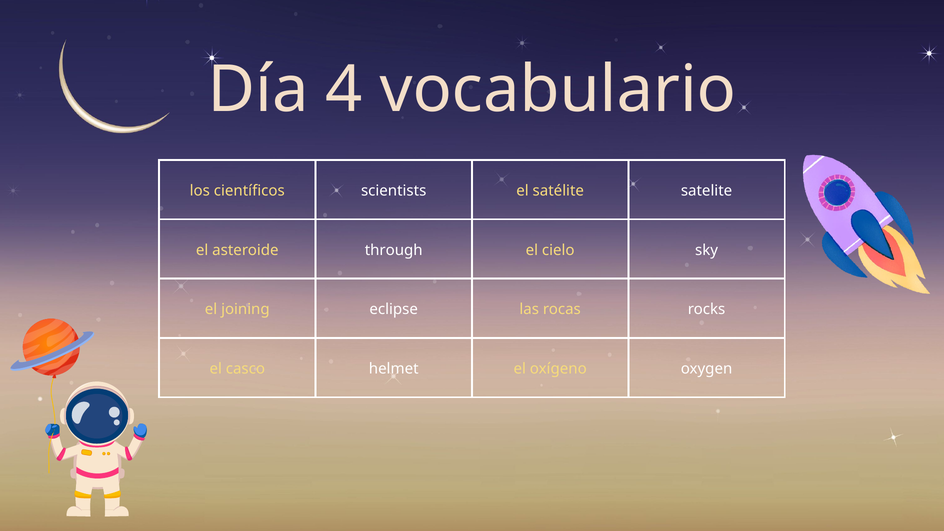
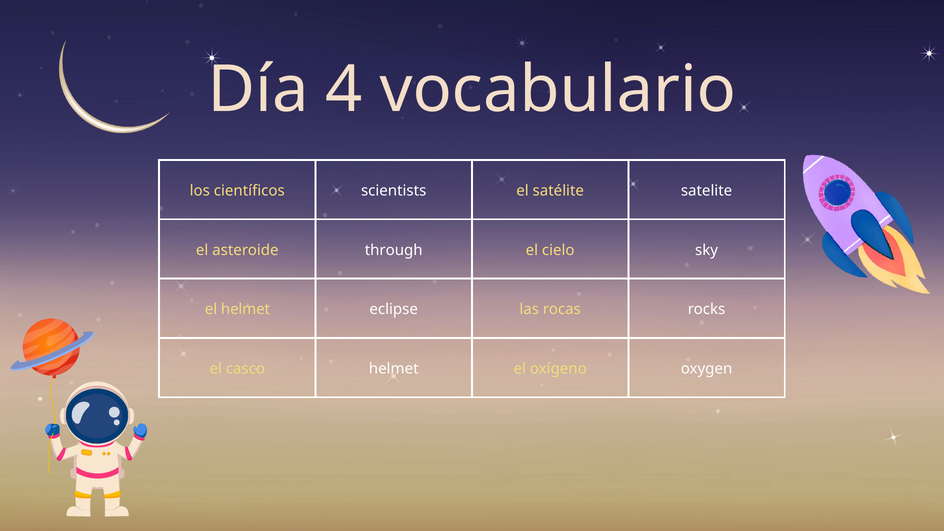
el joining: joining -> helmet
